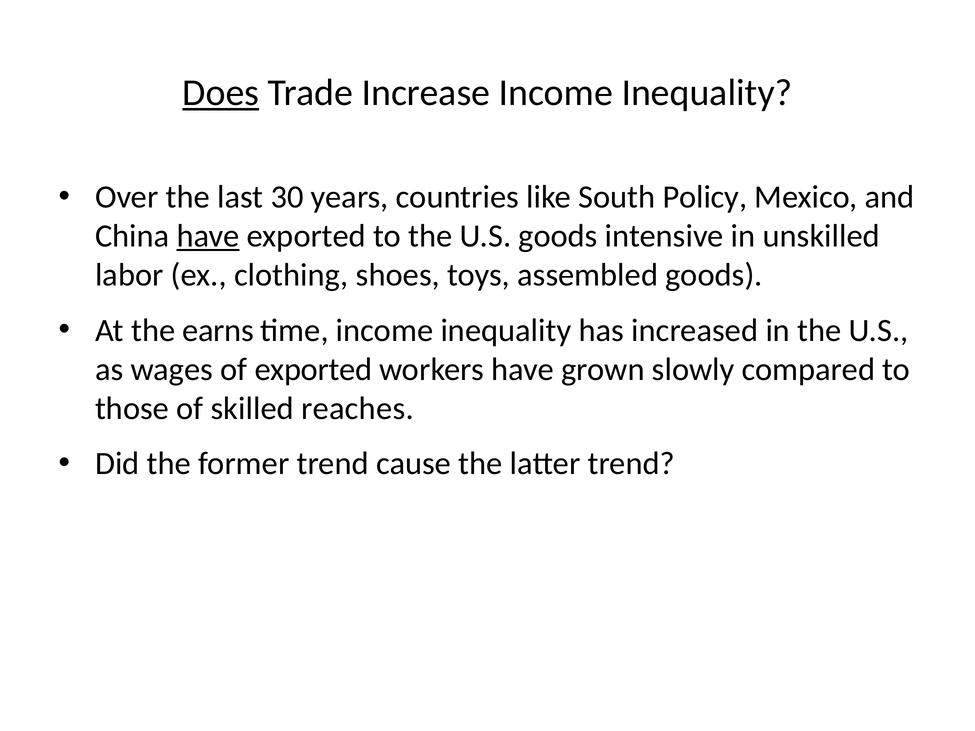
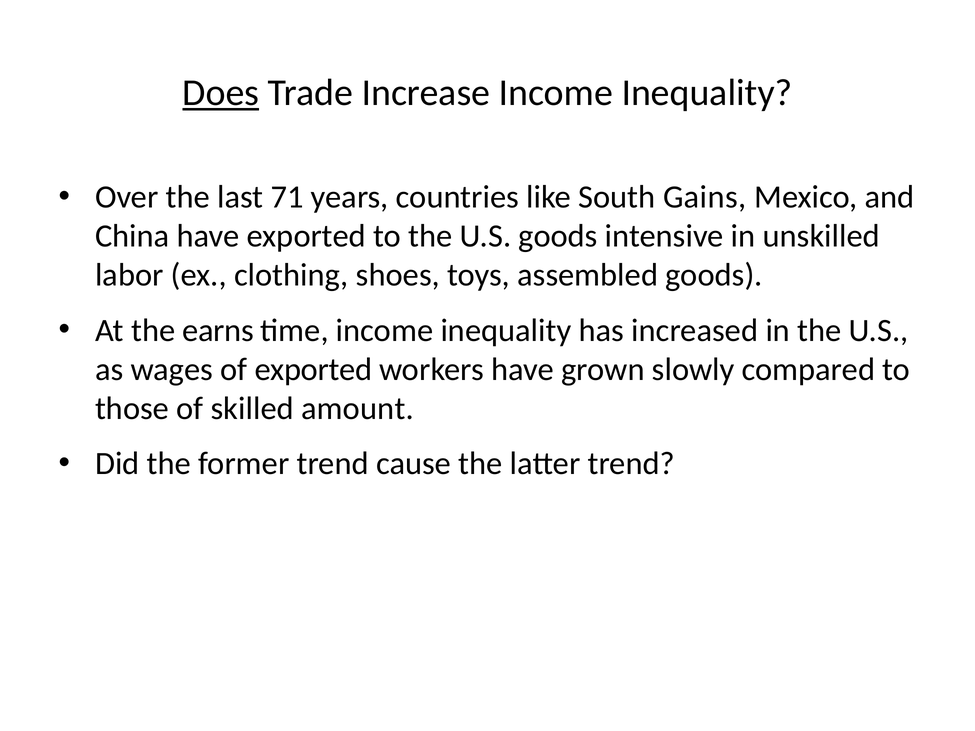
30: 30 -> 71
Policy: Policy -> Gains
have at (208, 236) underline: present -> none
reaches: reaches -> amount
